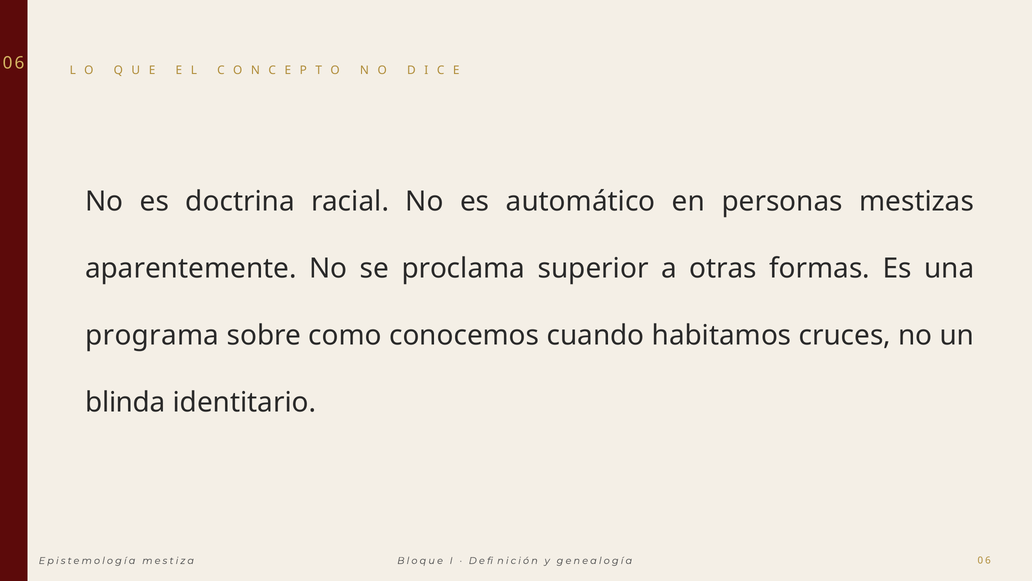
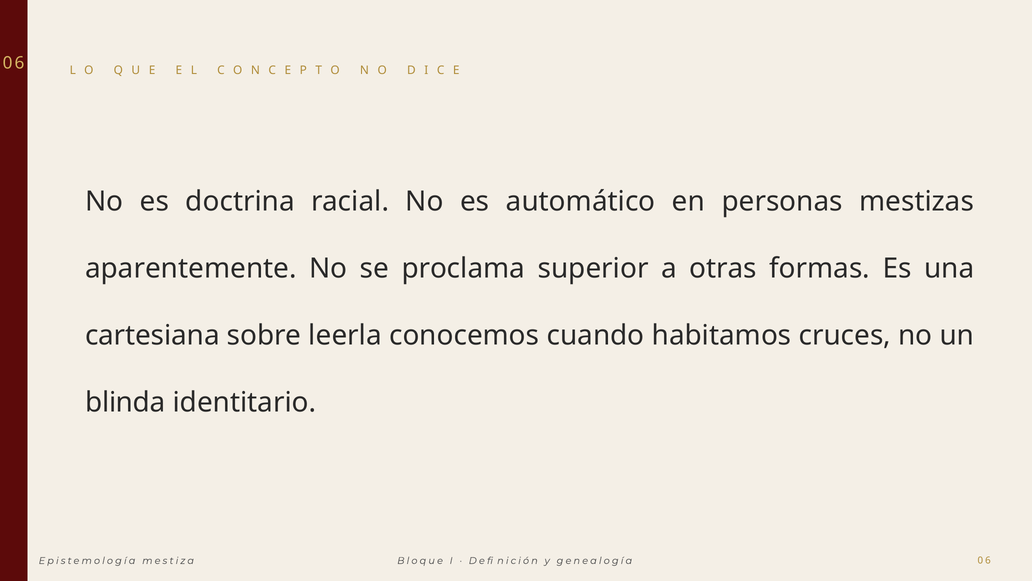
programa: programa -> cartesiana
como: como -> leerla
